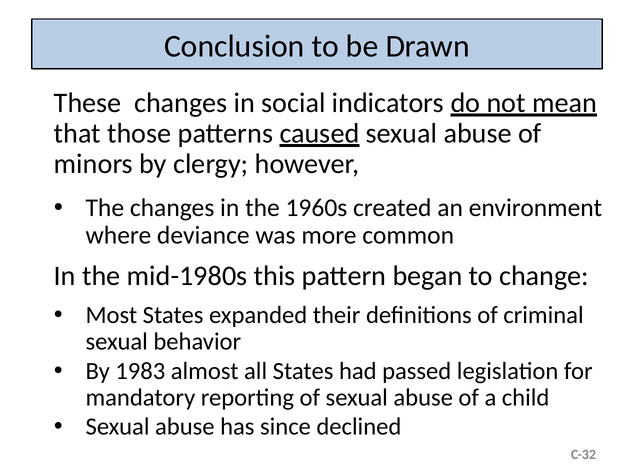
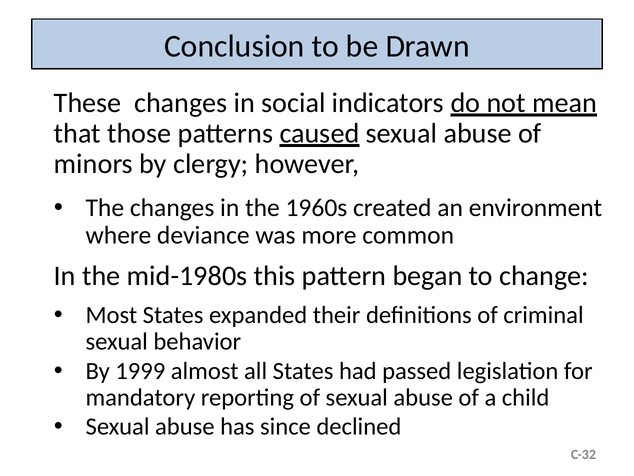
1983: 1983 -> 1999
